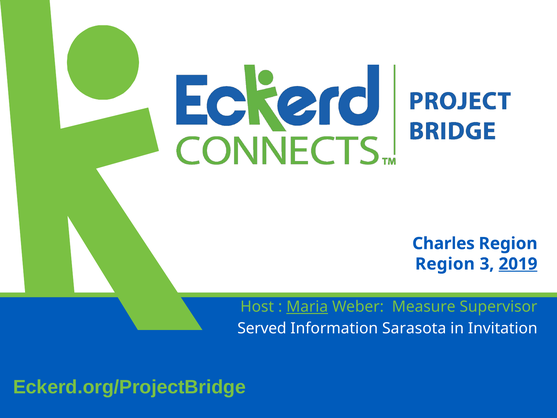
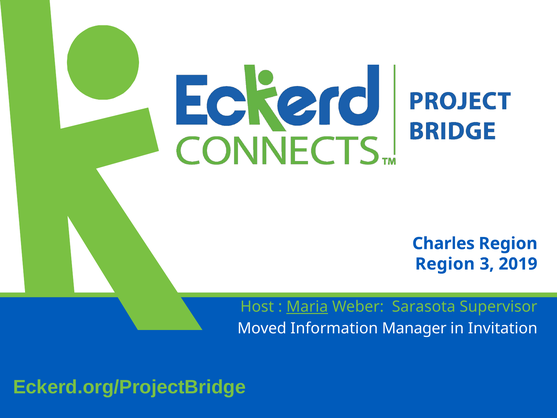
2019 underline: present -> none
Measure: Measure -> Sarasota
Served: Served -> Moved
Sarasota: Sarasota -> Manager
